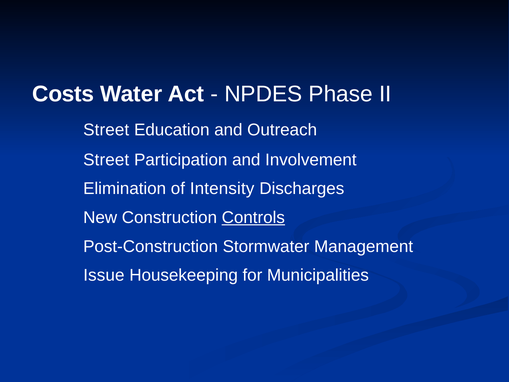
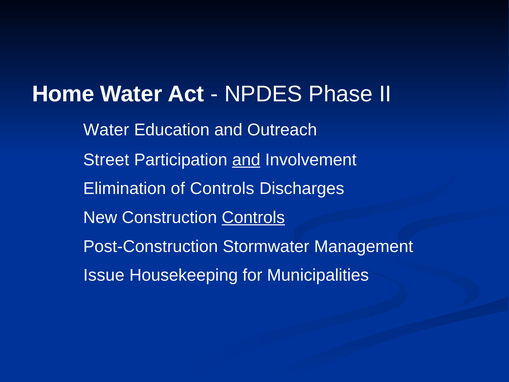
Costs: Costs -> Home
Street at (106, 130): Street -> Water
and at (246, 160) underline: none -> present
of Intensity: Intensity -> Controls
